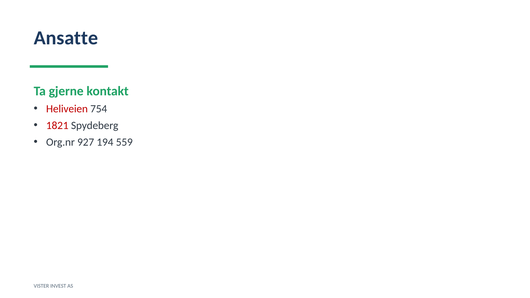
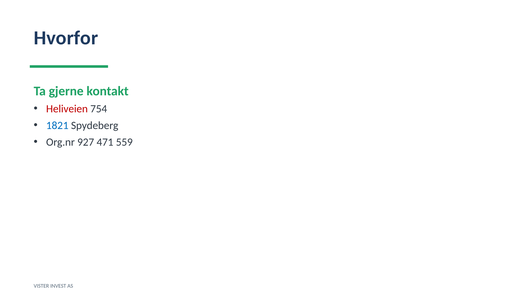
Ansatte: Ansatte -> Hvorfor
1821 colour: red -> blue
194: 194 -> 471
